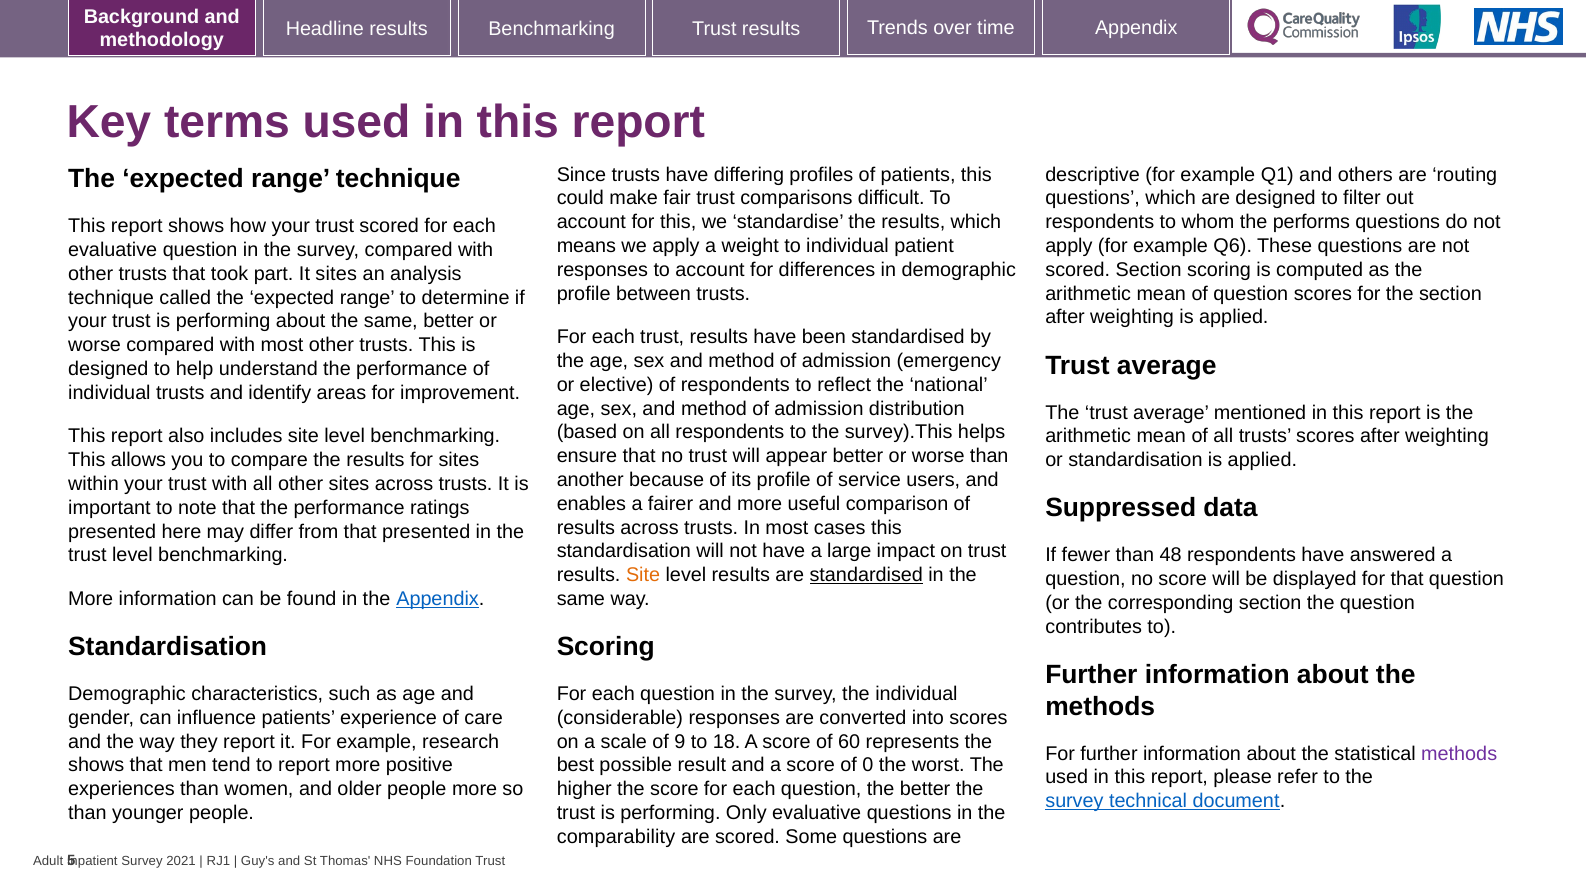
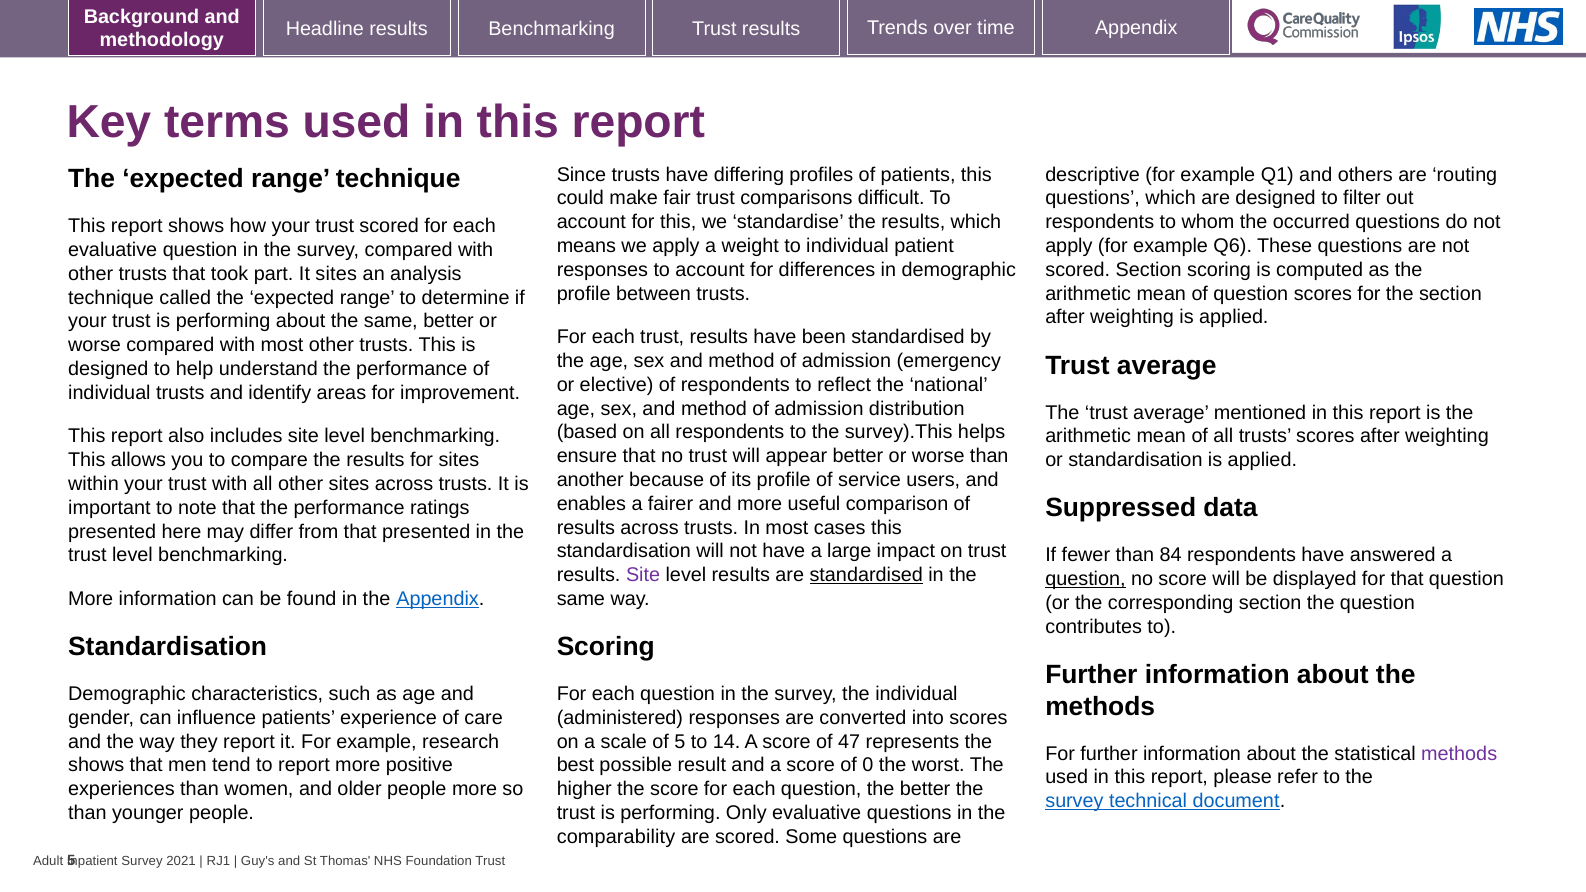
performs: performs -> occurred
48: 48 -> 84
Site at (643, 575) colour: orange -> purple
question at (1085, 579) underline: none -> present
considerable: considerable -> administered
of 9: 9 -> 5
18: 18 -> 14
60: 60 -> 47
